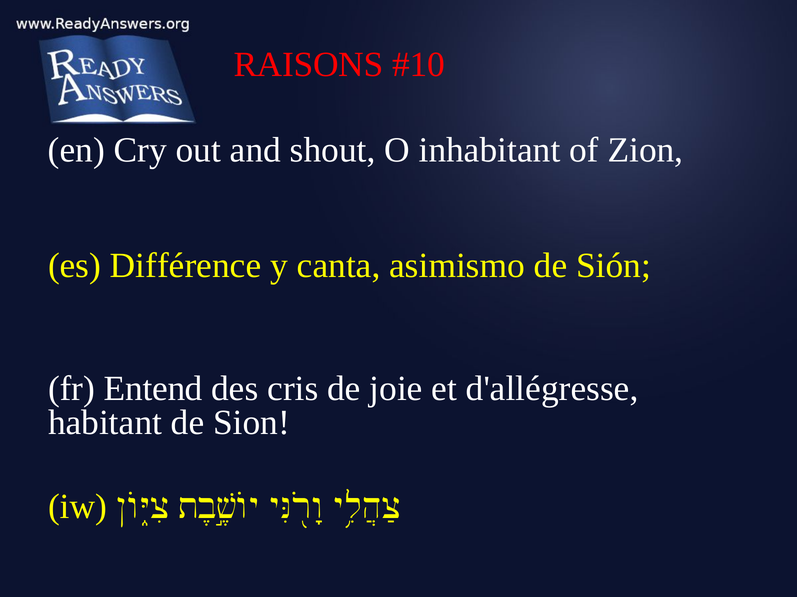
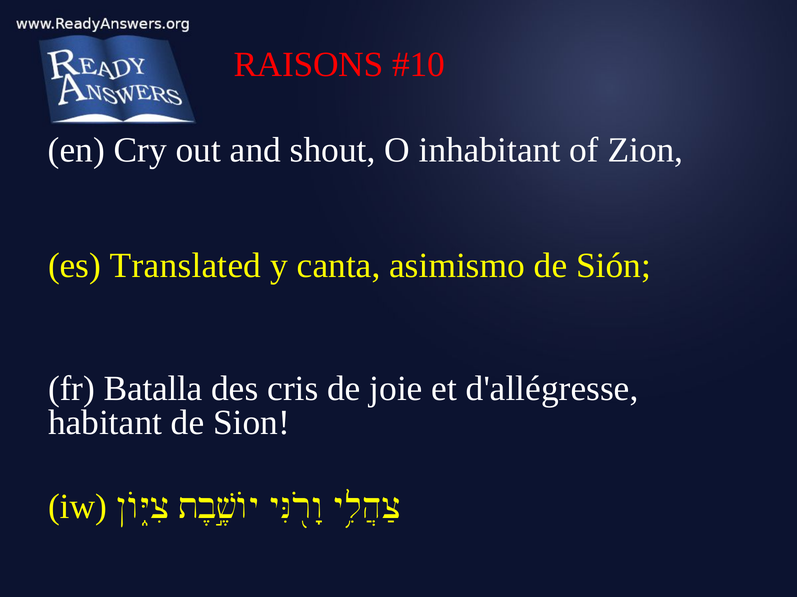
Différence: Différence -> Translated
Entend: Entend -> Batalla
